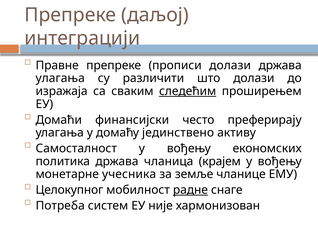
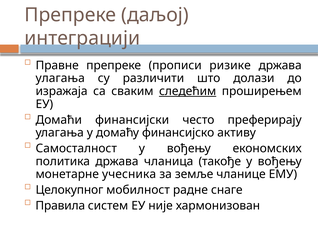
прописи долази: долази -> ризике
јединствено: јединствено -> финансијско
крајем: крајем -> такође
радне underline: present -> none
Потреба: Потреба -> Правила
